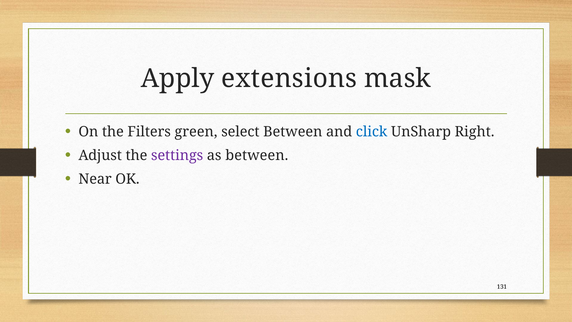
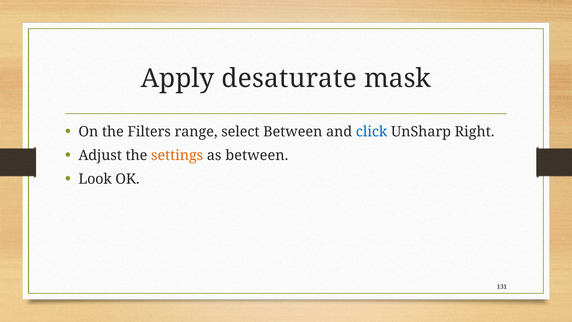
extensions: extensions -> desaturate
green: green -> range
settings colour: purple -> orange
Near: Near -> Look
